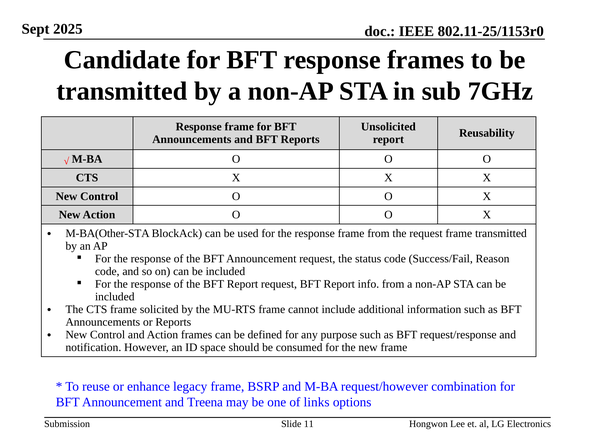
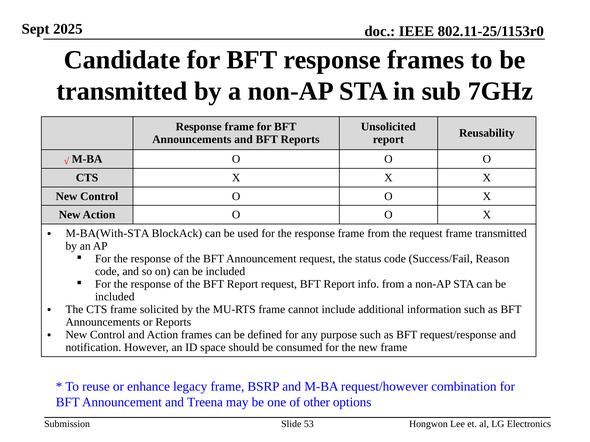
M-BA(Other-STA: M-BA(Other-STA -> M-BA(With-STA
links: links -> other
11: 11 -> 53
